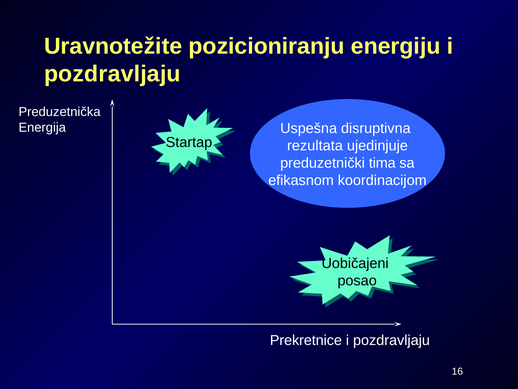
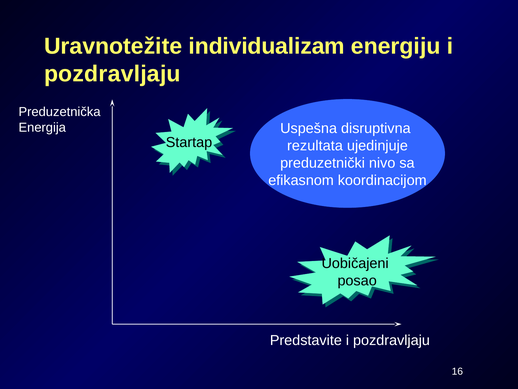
pozicioniranju: pozicioniranju -> individualizam
tima: tima -> nivo
Prekretnice: Prekretnice -> Predstavite
